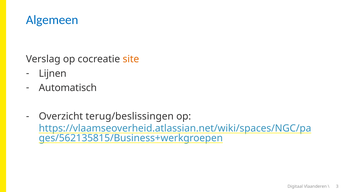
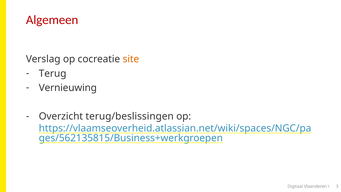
Algemeen colour: blue -> red
Lijnen: Lijnen -> Terug
Automatisch: Automatisch -> Vernieuwing
